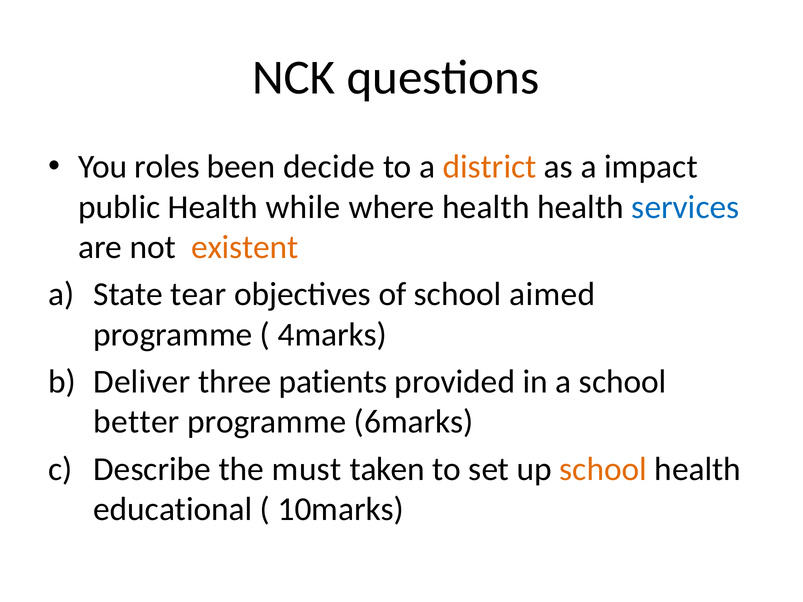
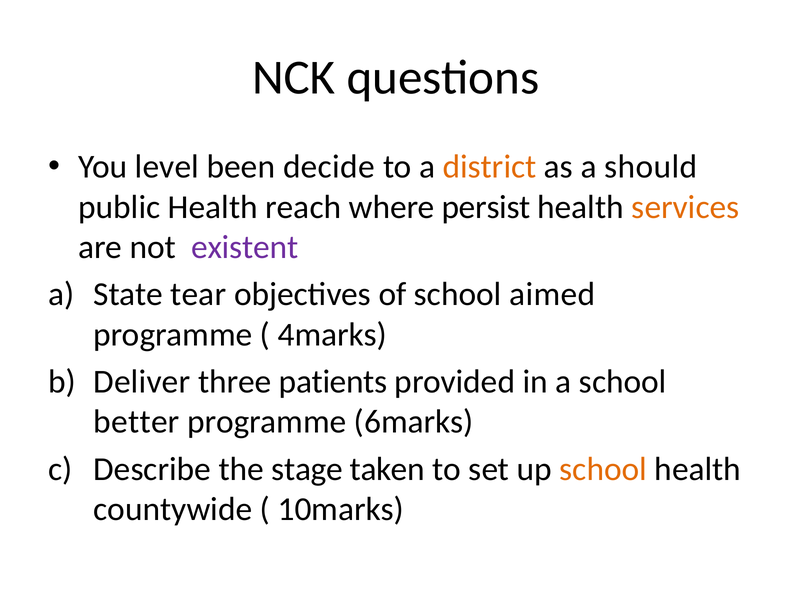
roles: roles -> level
impact: impact -> should
while: while -> reach
where health: health -> persist
services colour: blue -> orange
existent colour: orange -> purple
must: must -> stage
educational: educational -> countywide
